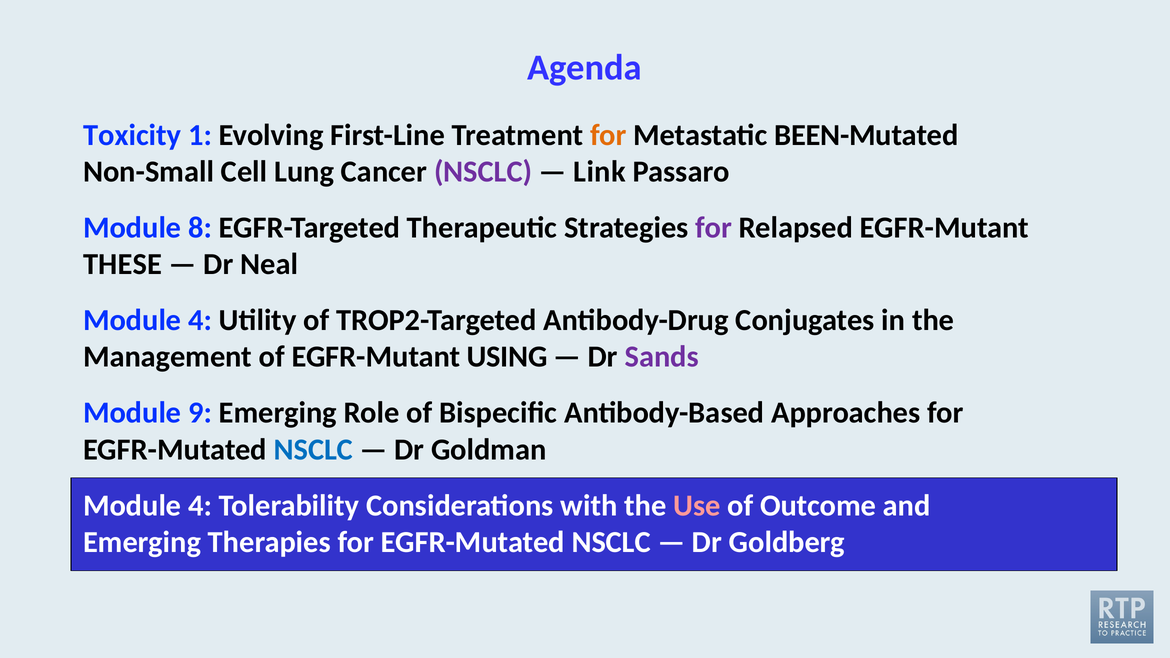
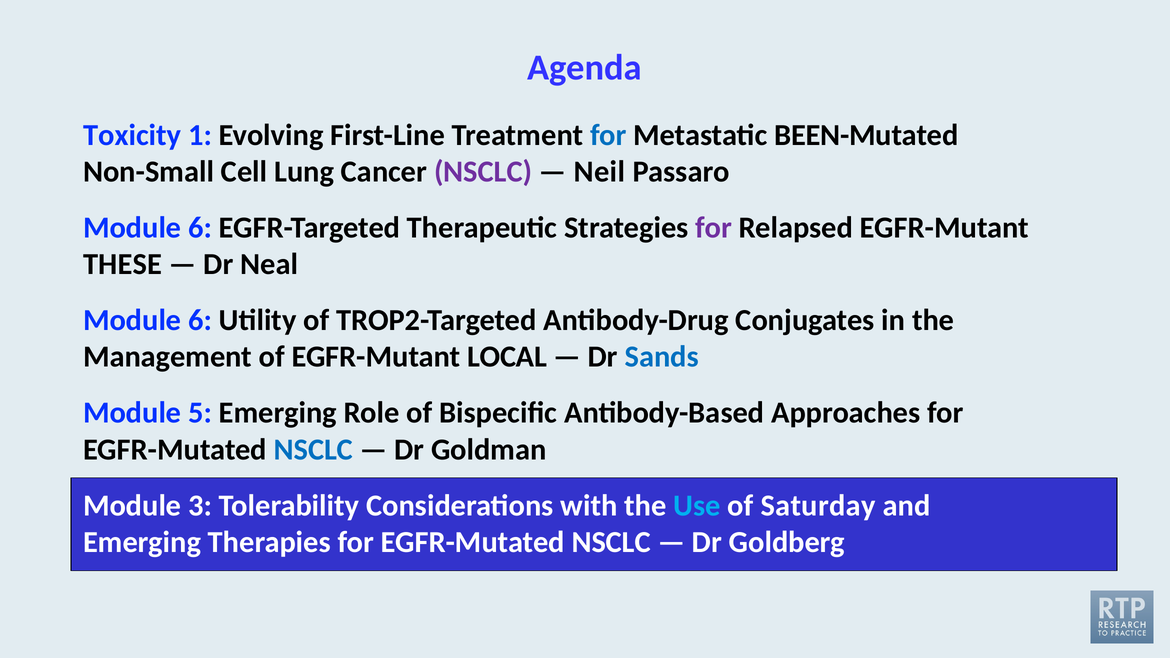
for at (608, 135) colour: orange -> blue
Link: Link -> Neil
8 at (200, 228): 8 -> 6
4 at (200, 320): 4 -> 6
USING: USING -> LOCAL
Sands colour: purple -> blue
9: 9 -> 5
4 at (200, 506): 4 -> 3
Use colour: pink -> light blue
Outcome: Outcome -> Saturday
